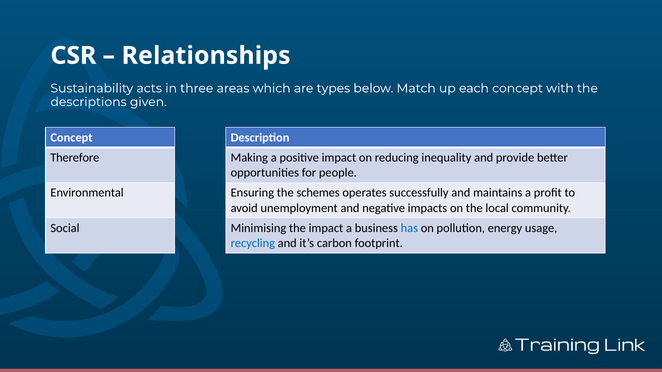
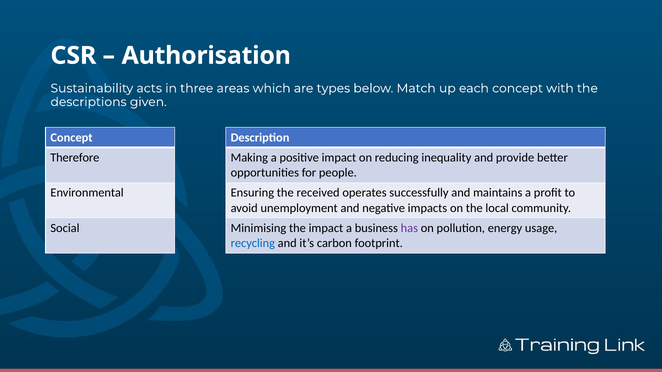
Relationships: Relationships -> Authorisation
schemes: schemes -> received
has colour: blue -> purple
